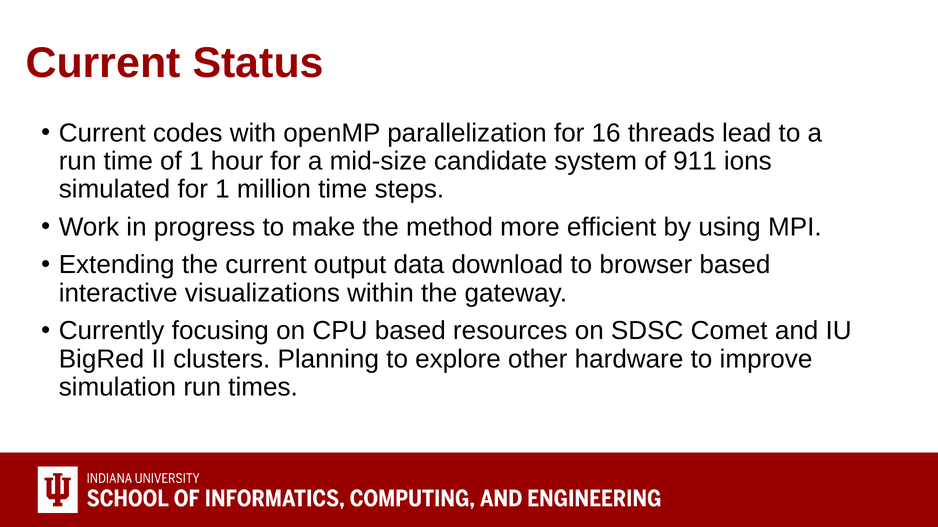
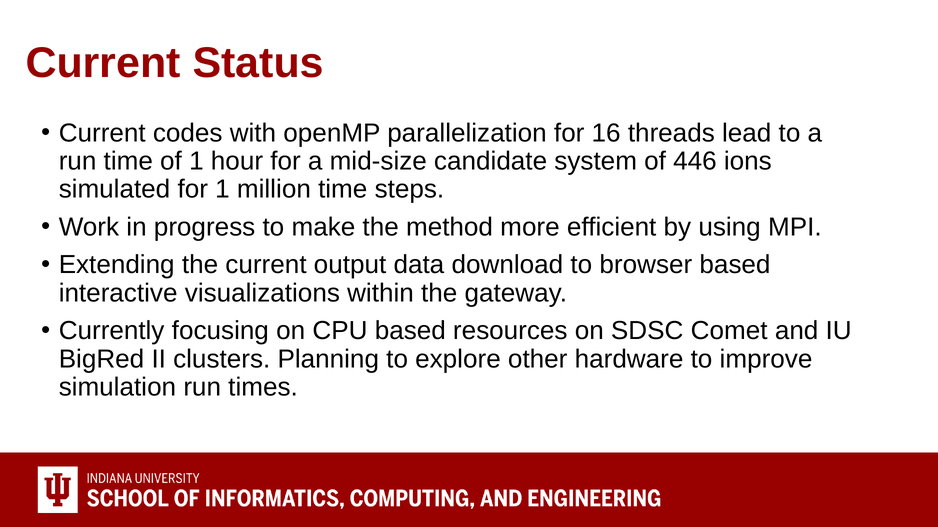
911: 911 -> 446
